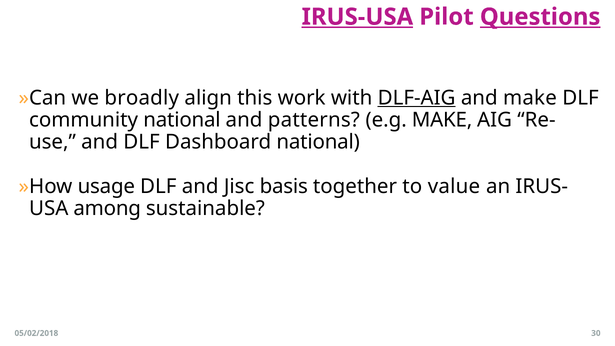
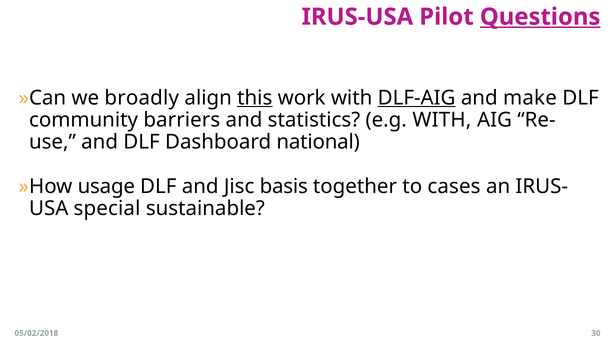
IRUS-USA underline: present -> none
this underline: none -> present
community national: national -> barriers
patterns: patterns -> statistics
e.g MAKE: MAKE -> WITH
value: value -> cases
among: among -> special
